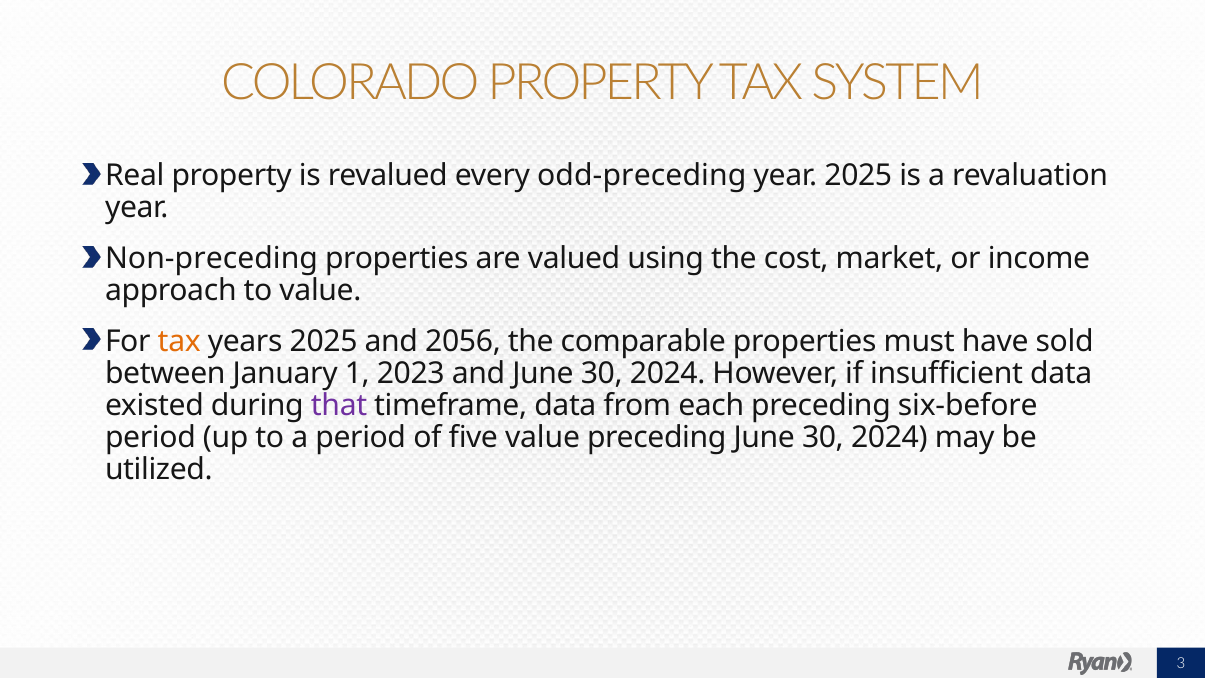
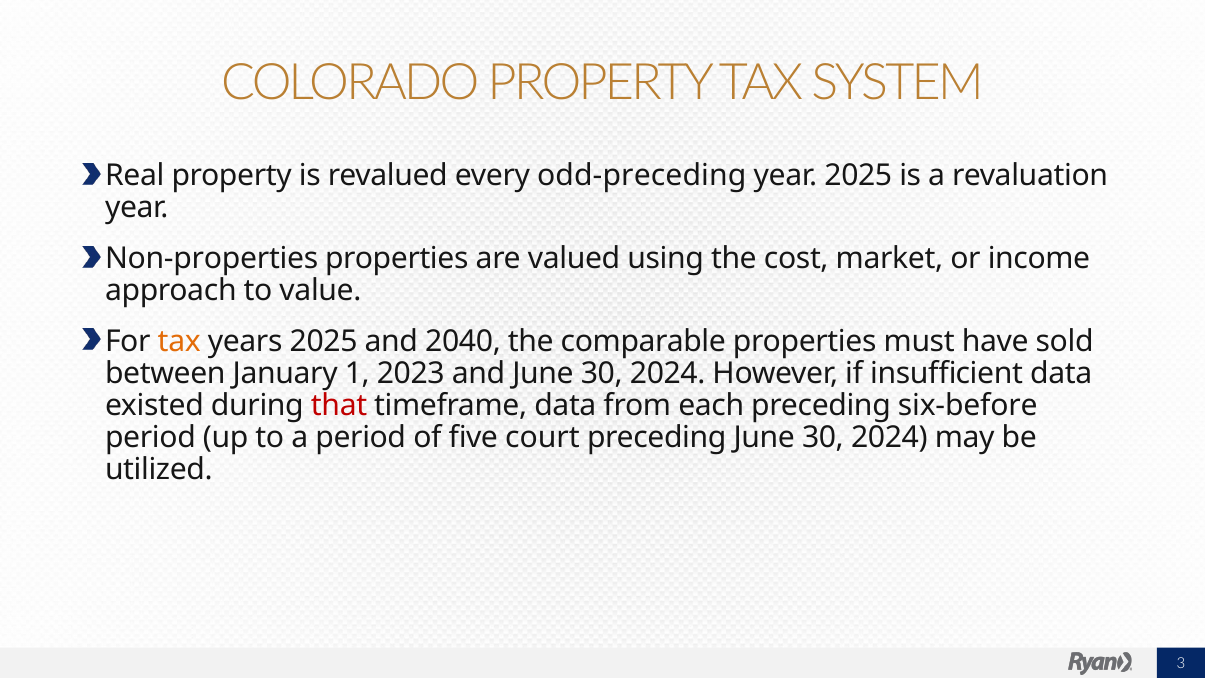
Non-preceding: Non-preceding -> Non-properties
2056: 2056 -> 2040
that colour: purple -> red
five value: value -> court
